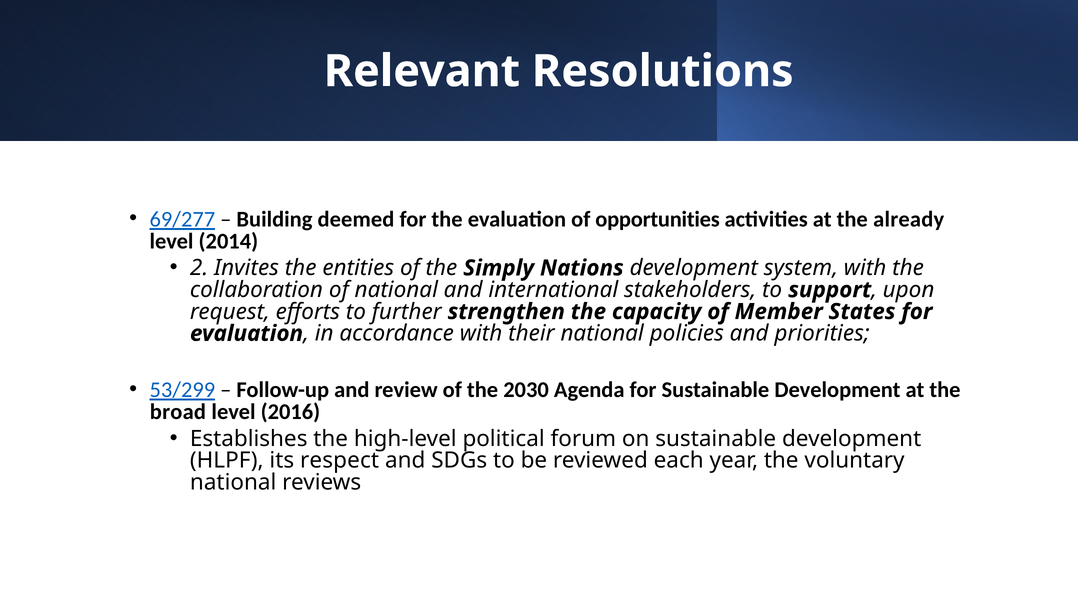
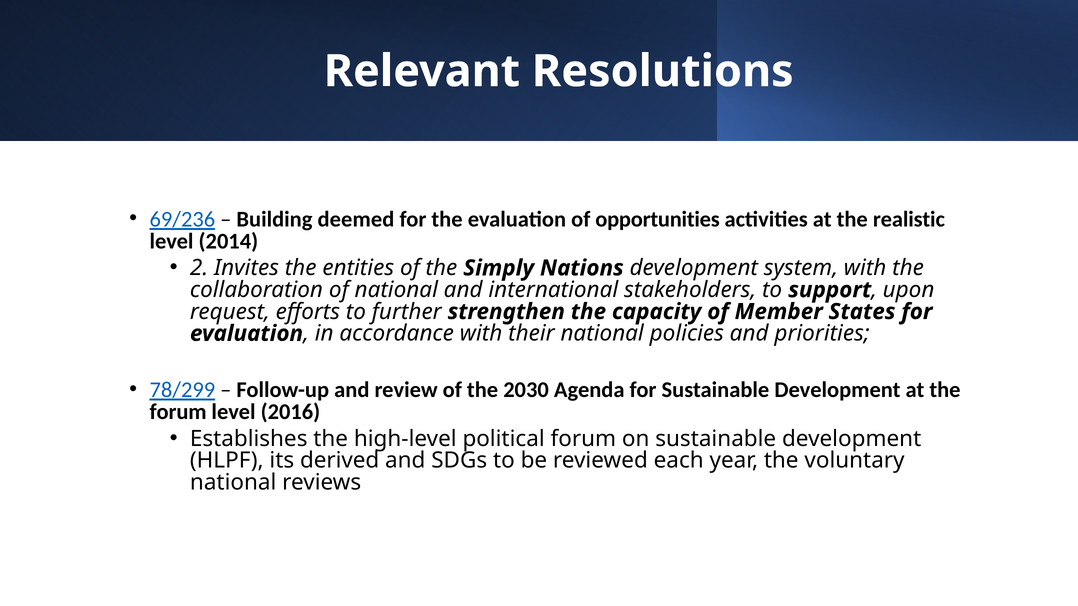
69/277: 69/277 -> 69/236
already: already -> realistic
53/299: 53/299 -> 78/299
broad at (178, 412): broad -> forum
respect: respect -> derived
